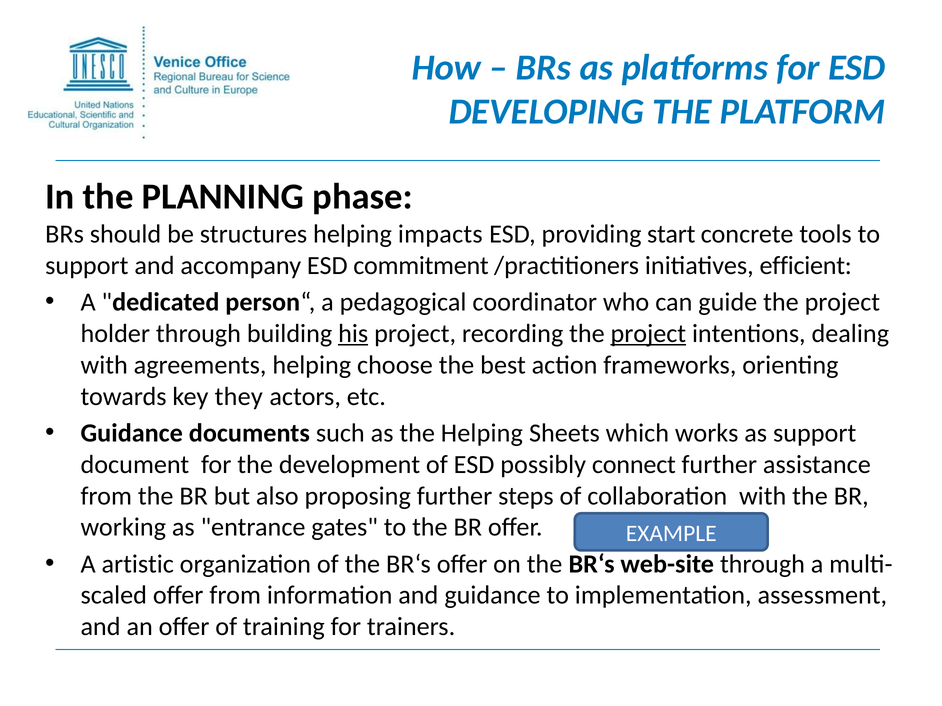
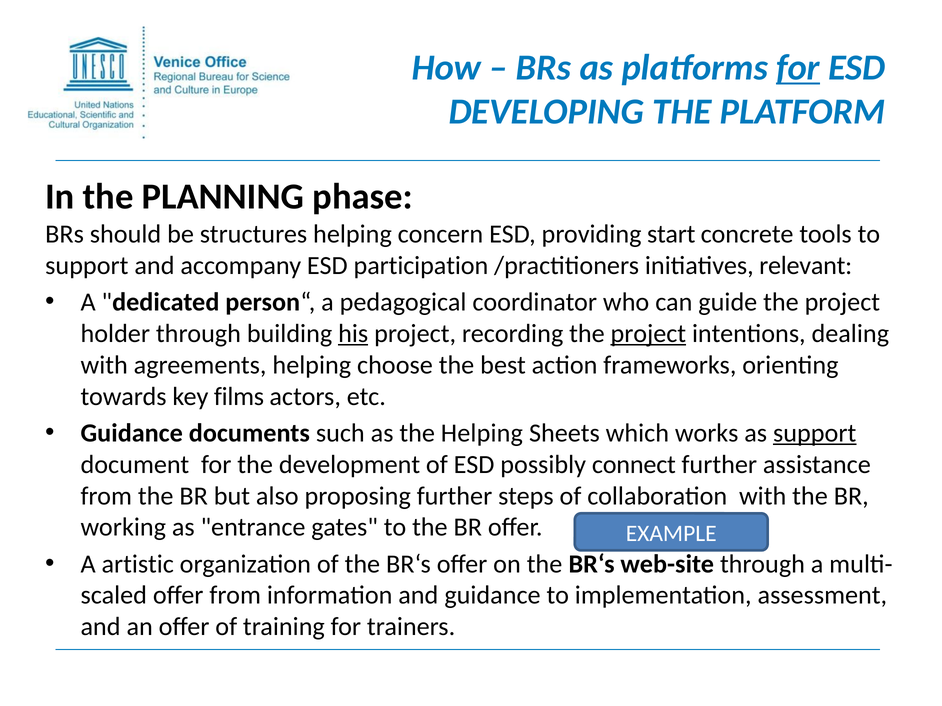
for at (798, 68) underline: none -> present
impacts: impacts -> concern
commitment: commitment -> participation
efficient: efficient -> relevant
they: they -> films
support at (815, 433) underline: none -> present
